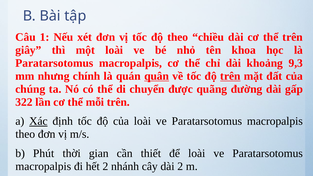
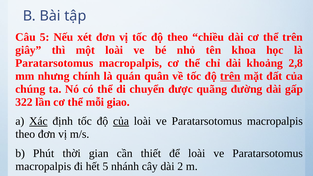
Câu 1: 1 -> 5
9,3: 9,3 -> 2,8
quân underline: present -> none
mỗi trên: trên -> giao
của at (121, 121) underline: none -> present
hết 2: 2 -> 5
